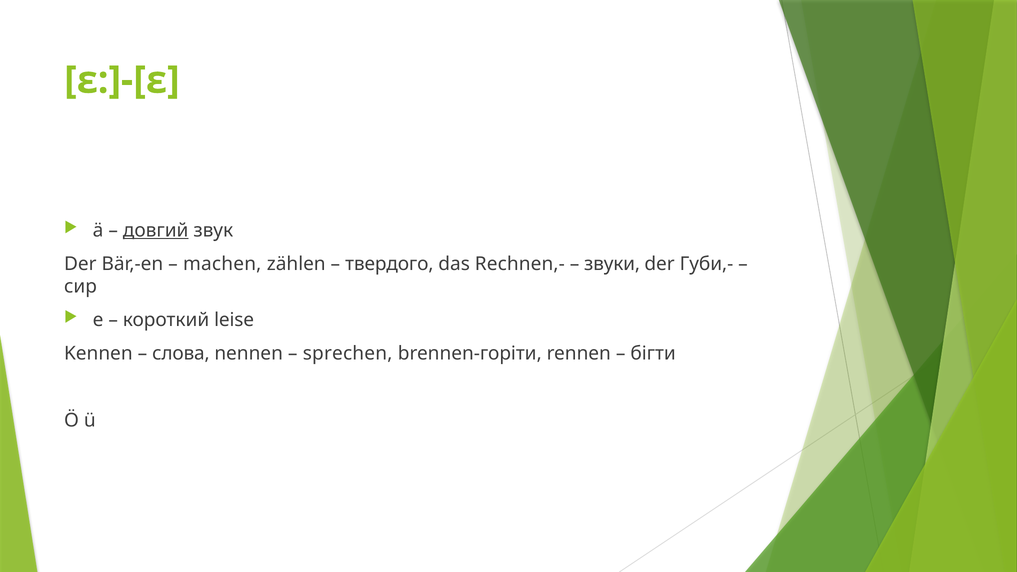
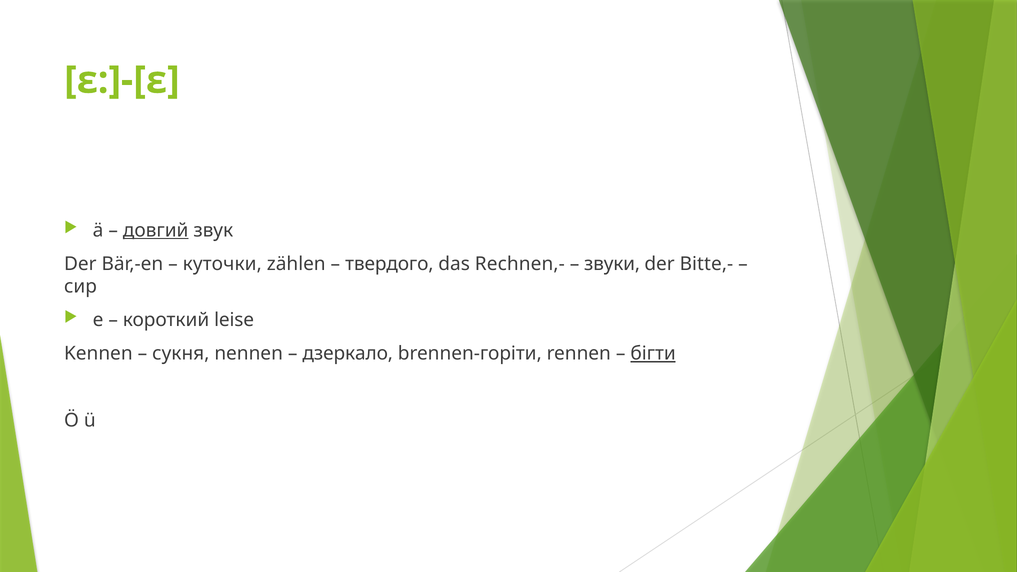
machen: machen -> куточки
Губи,-: Губи,- -> Bitte,-
слова: слова -> сукня
sprechen: sprechen -> дзеркало
бігти underline: none -> present
